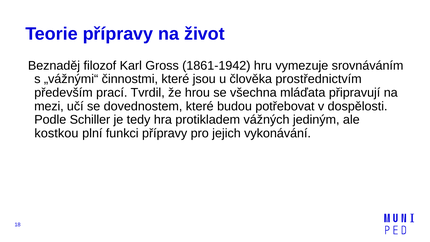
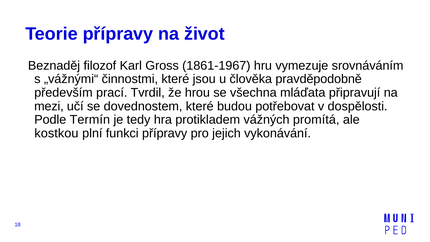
1861-1942: 1861-1942 -> 1861-1967
prostřednictvím: prostřednictvím -> pravděpodobně
Schiller: Schiller -> Termín
jediným: jediným -> promítá
